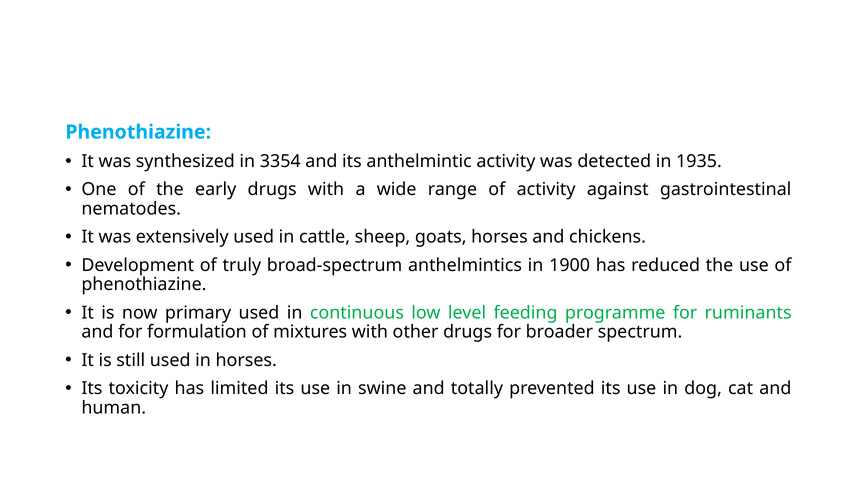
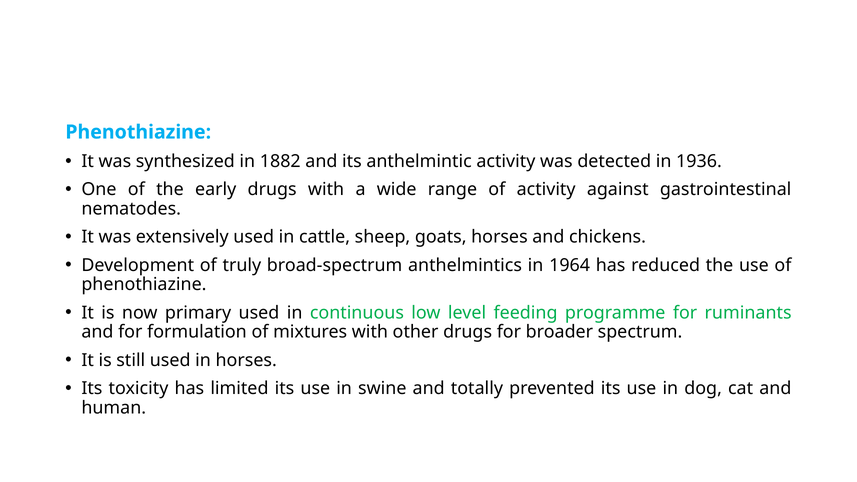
3354: 3354 -> 1882
1935: 1935 -> 1936
1900: 1900 -> 1964
